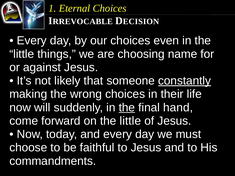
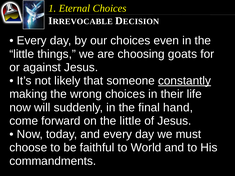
name: name -> goats
the at (127, 108) underline: present -> none
to Jesus: Jesus -> World
